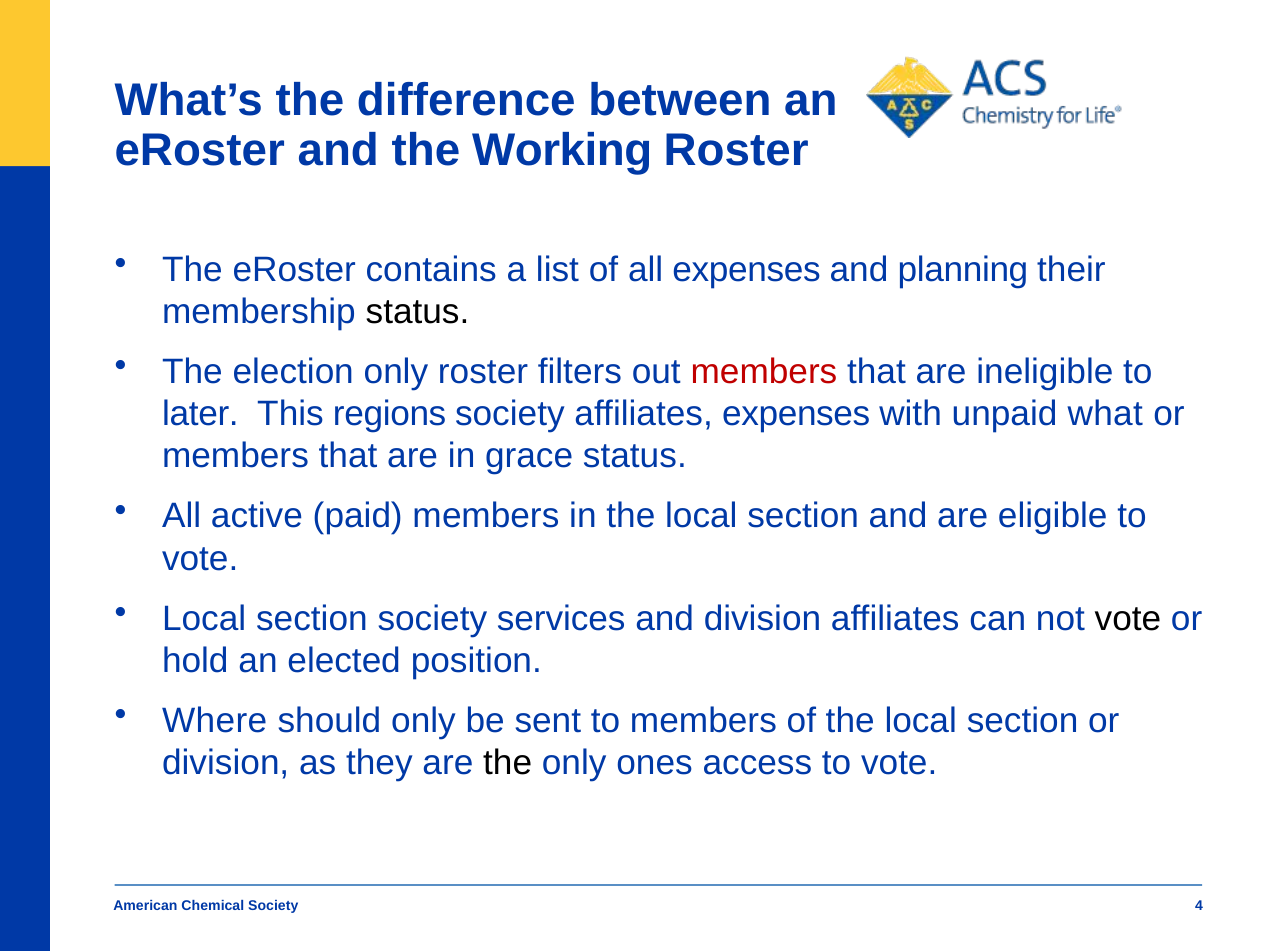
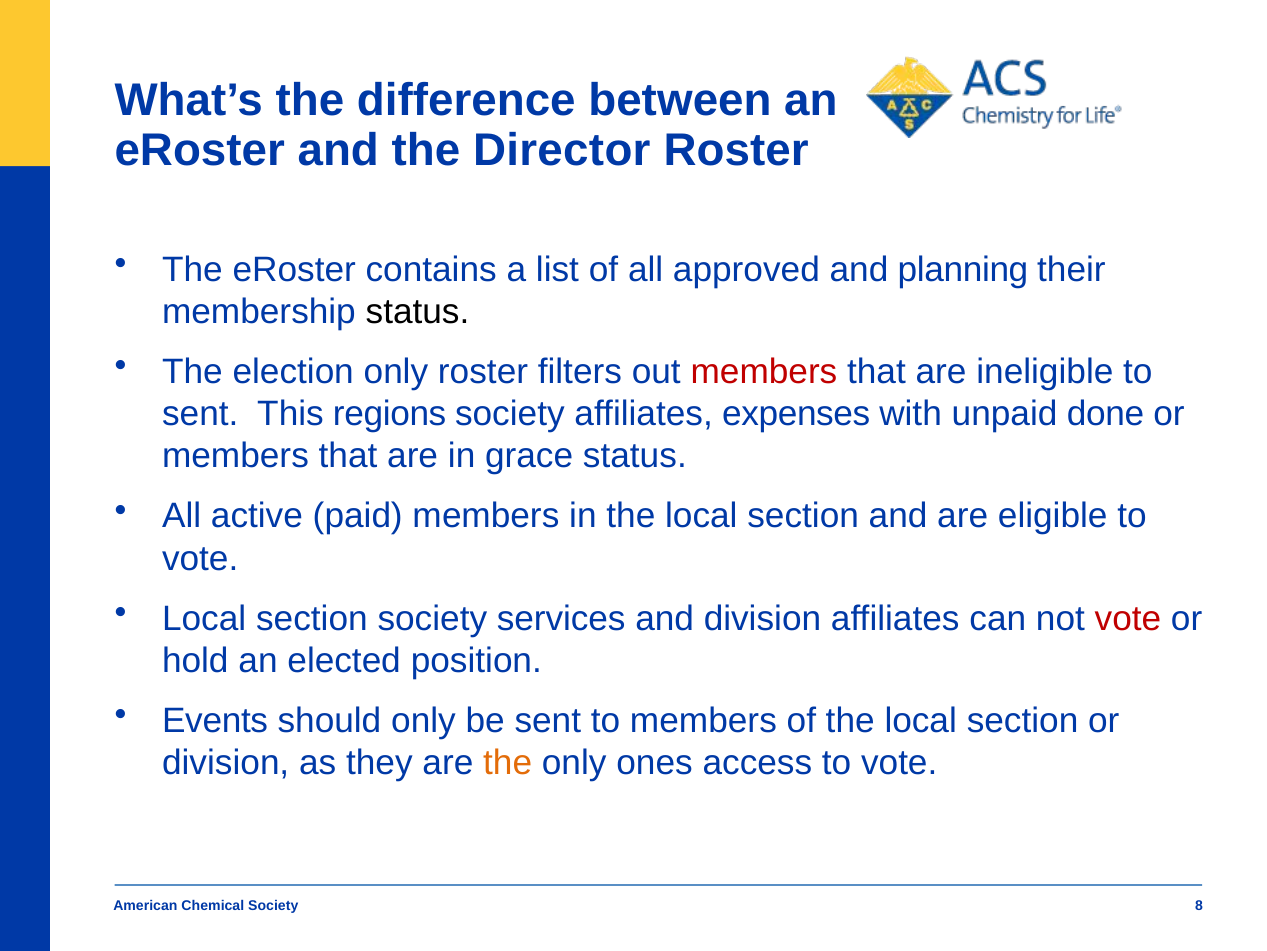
Working: Working -> Director
all expenses: expenses -> approved
later at (200, 414): later -> sent
what: what -> done
vote at (1128, 618) colour: black -> red
Where: Where -> Events
the at (508, 762) colour: black -> orange
4: 4 -> 8
